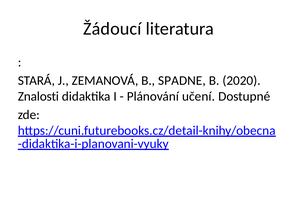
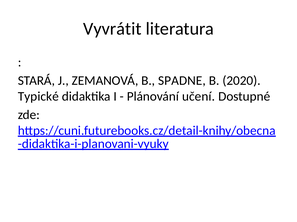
Žádoucí: Žádoucí -> Vyvrátit
Znalosti: Znalosti -> Typické
